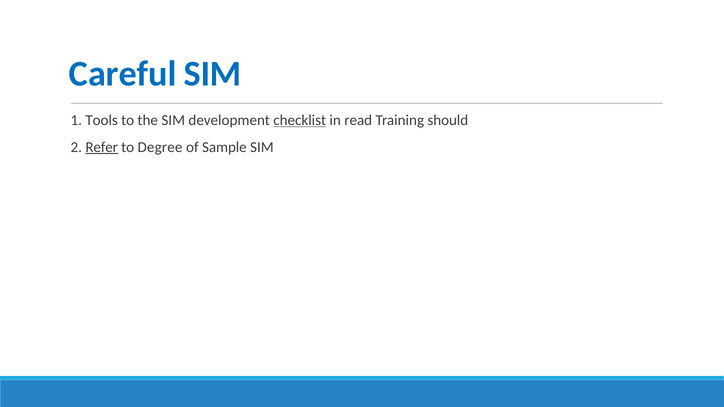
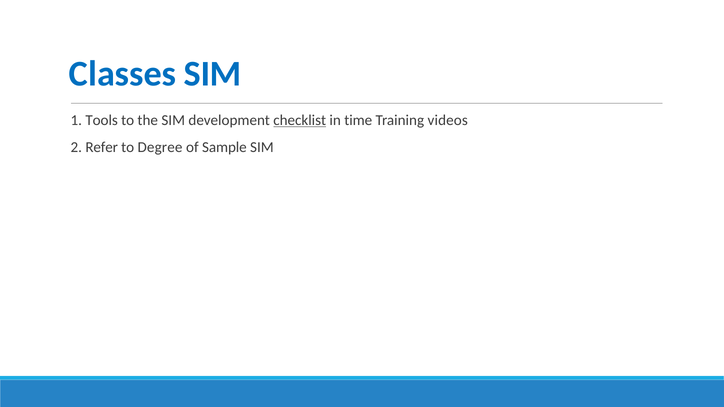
Careful: Careful -> Classes
read: read -> time
should: should -> videos
Refer underline: present -> none
